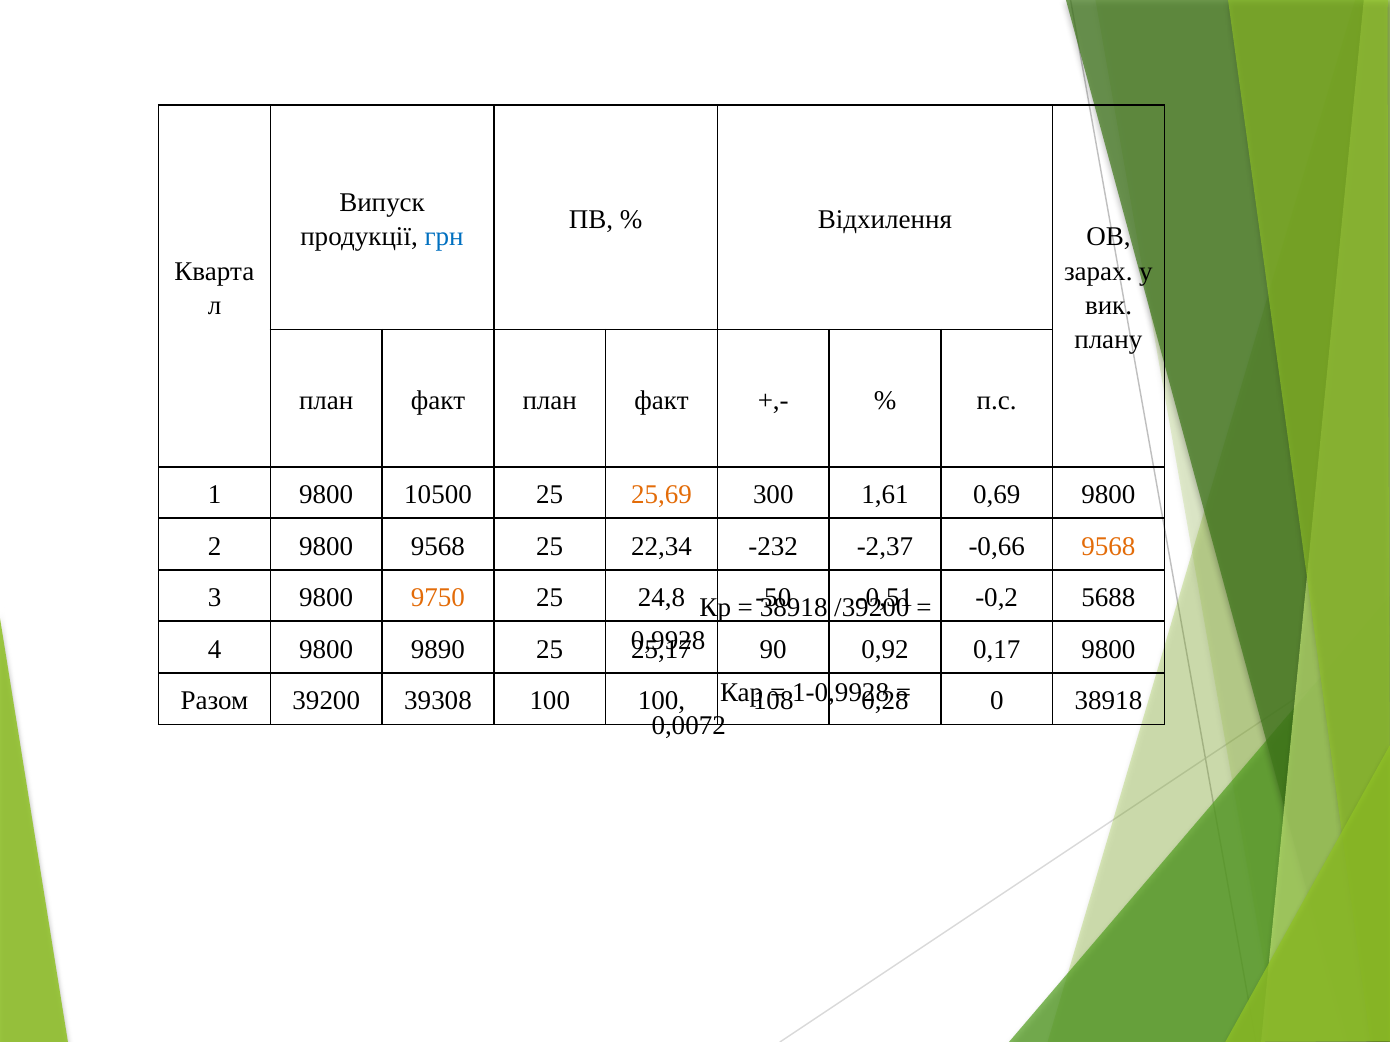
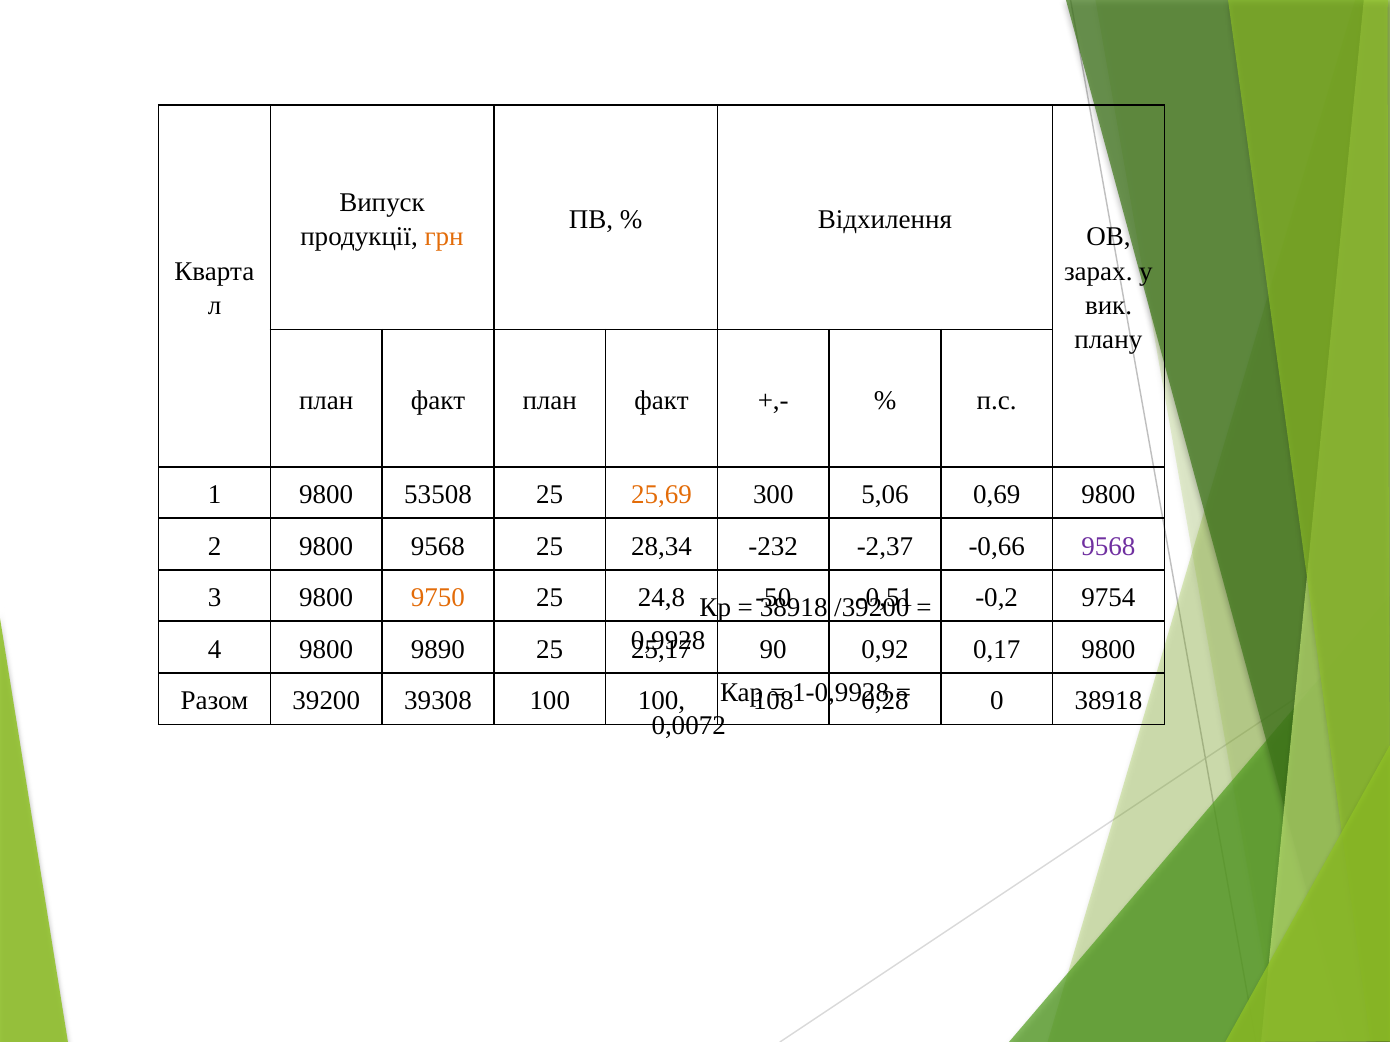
грн colour: blue -> orange
10500: 10500 -> 53508
1,61: 1,61 -> 5,06
22,34: 22,34 -> 28,34
9568 at (1108, 547) colour: orange -> purple
5688: 5688 -> 9754
